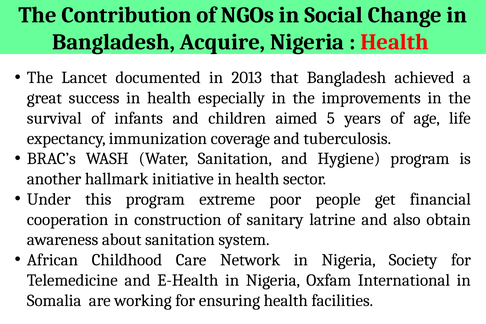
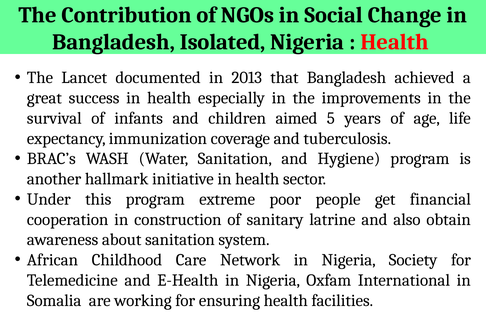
Acquire: Acquire -> Isolated
